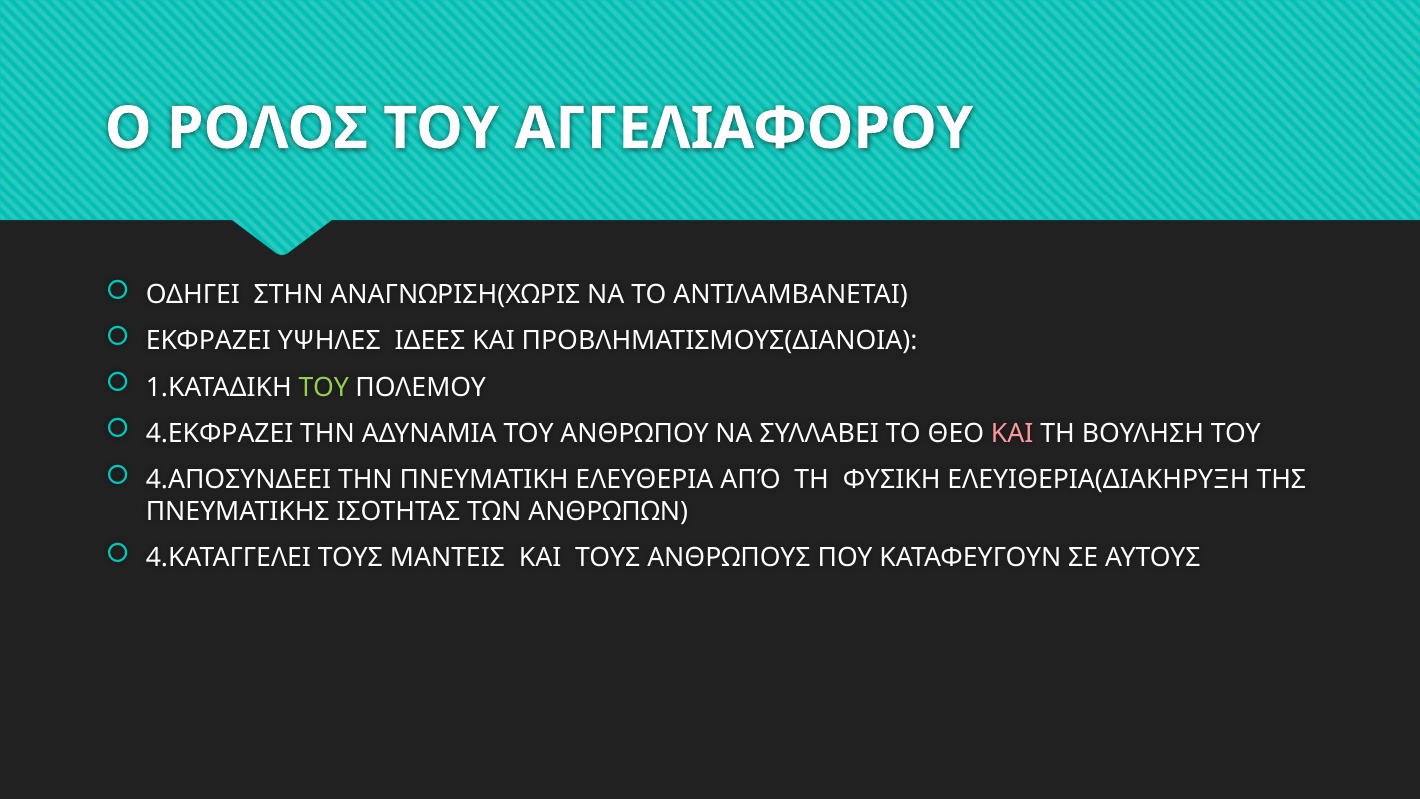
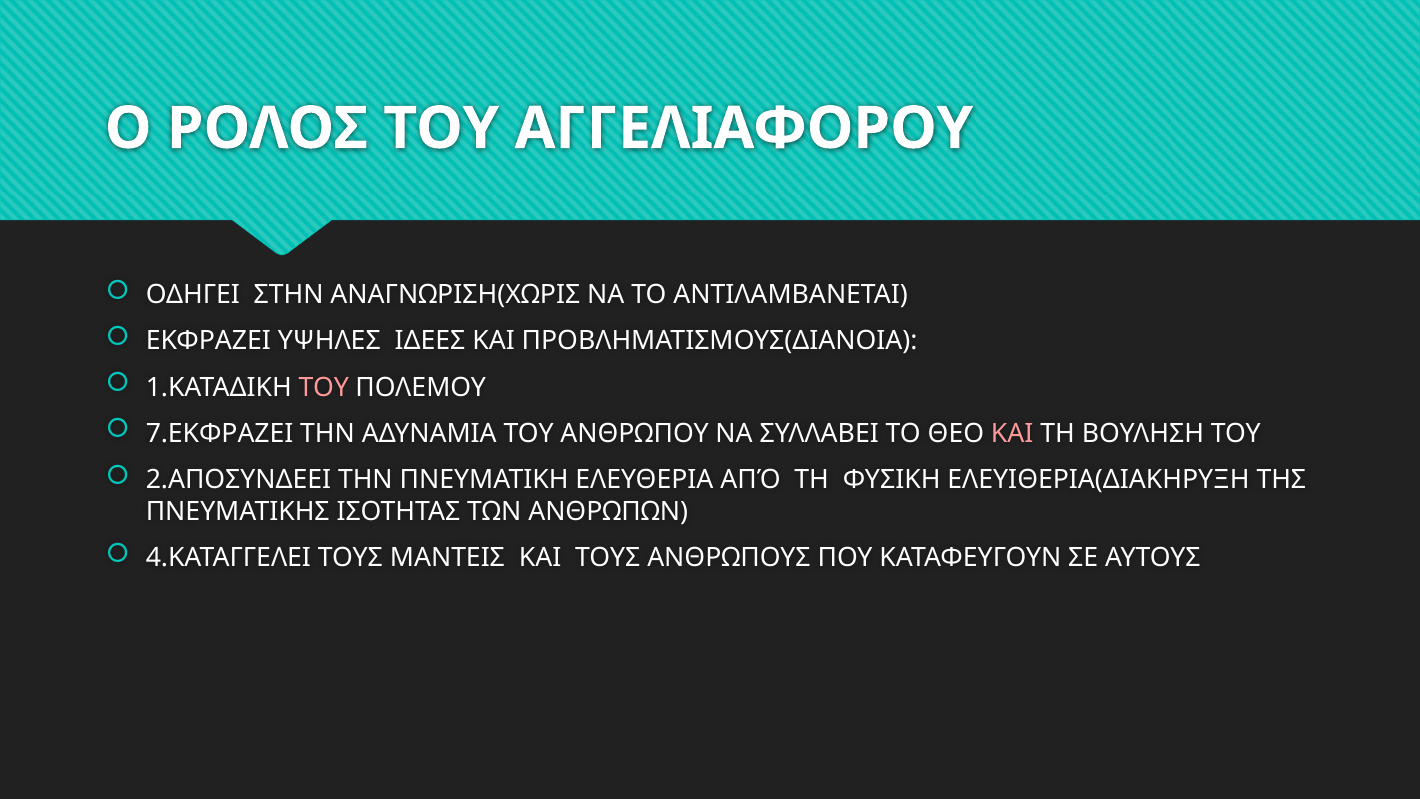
ΤΟΥ at (324, 387) colour: light green -> pink
4.ΕΚΦΡΑΖΕΙ: 4.ΕΚΦΡΑΖΕΙ -> 7.ΕΚΦΡΑΖΕΙ
4.ΑΠΟΣΥΝΔΕΕΙ: 4.ΑΠΟΣΥΝΔΕΕΙ -> 2.ΑΠΟΣΥΝΔΕΕΙ
